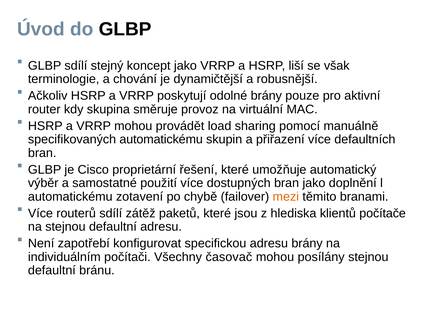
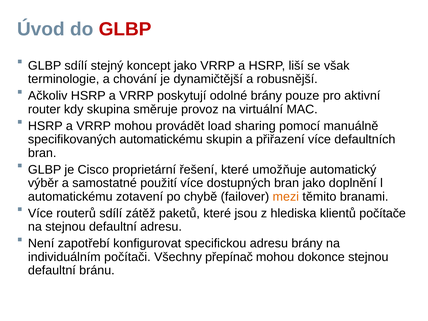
GLBP at (125, 29) colour: black -> red
časovač: časovač -> přepínač
posílány: posílány -> dokonce
